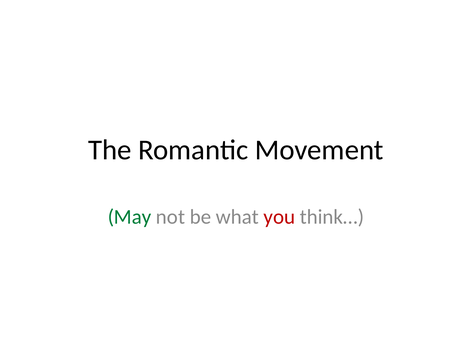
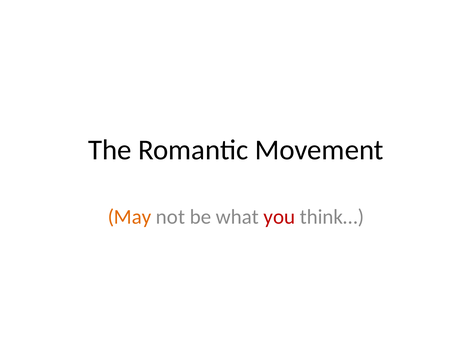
May colour: green -> orange
